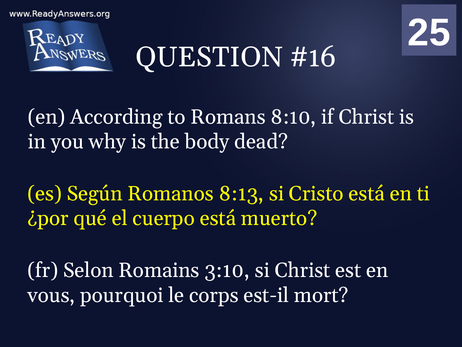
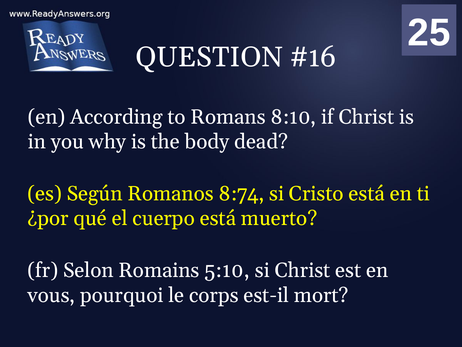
8:13: 8:13 -> 8:74
3:10: 3:10 -> 5:10
